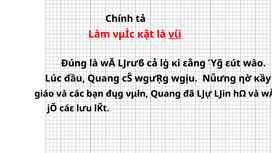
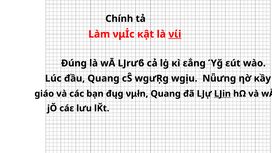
Ǉin underline: none -> present
